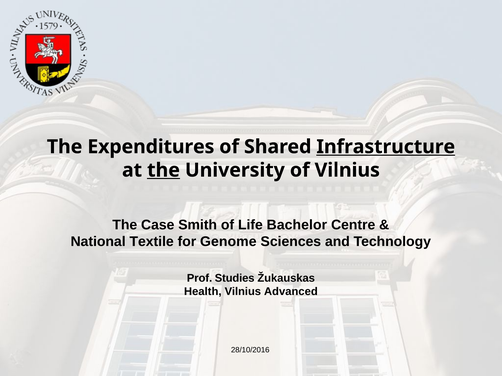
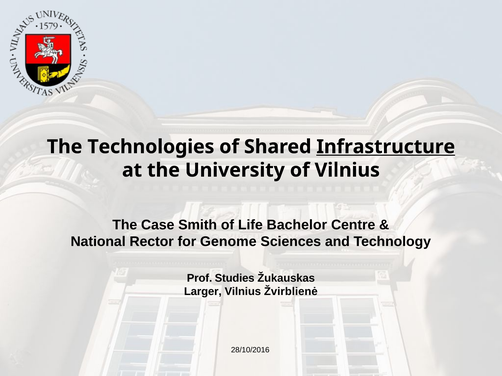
Expenditures: Expenditures -> Technologies
the at (164, 170) underline: present -> none
Textile: Textile -> Rector
Health: Health -> Larger
Advanced: Advanced -> Žvirblienė
